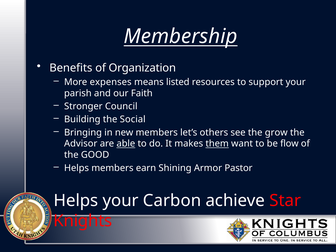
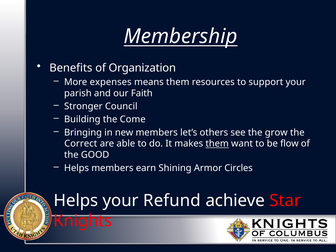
means listed: listed -> them
Social: Social -> Come
Advisor: Advisor -> Correct
able underline: present -> none
Pastor: Pastor -> Circles
Carbon: Carbon -> Refund
